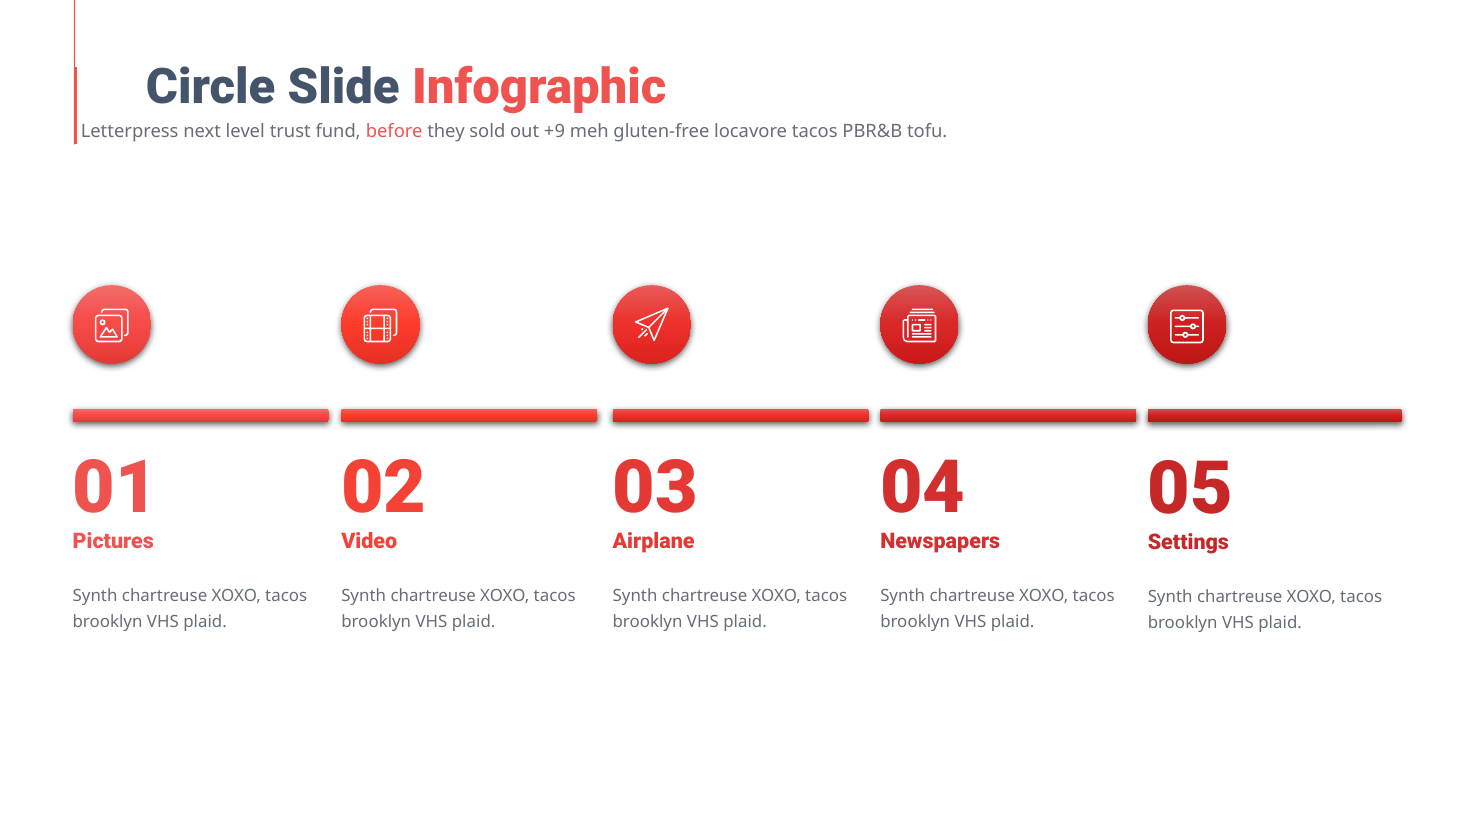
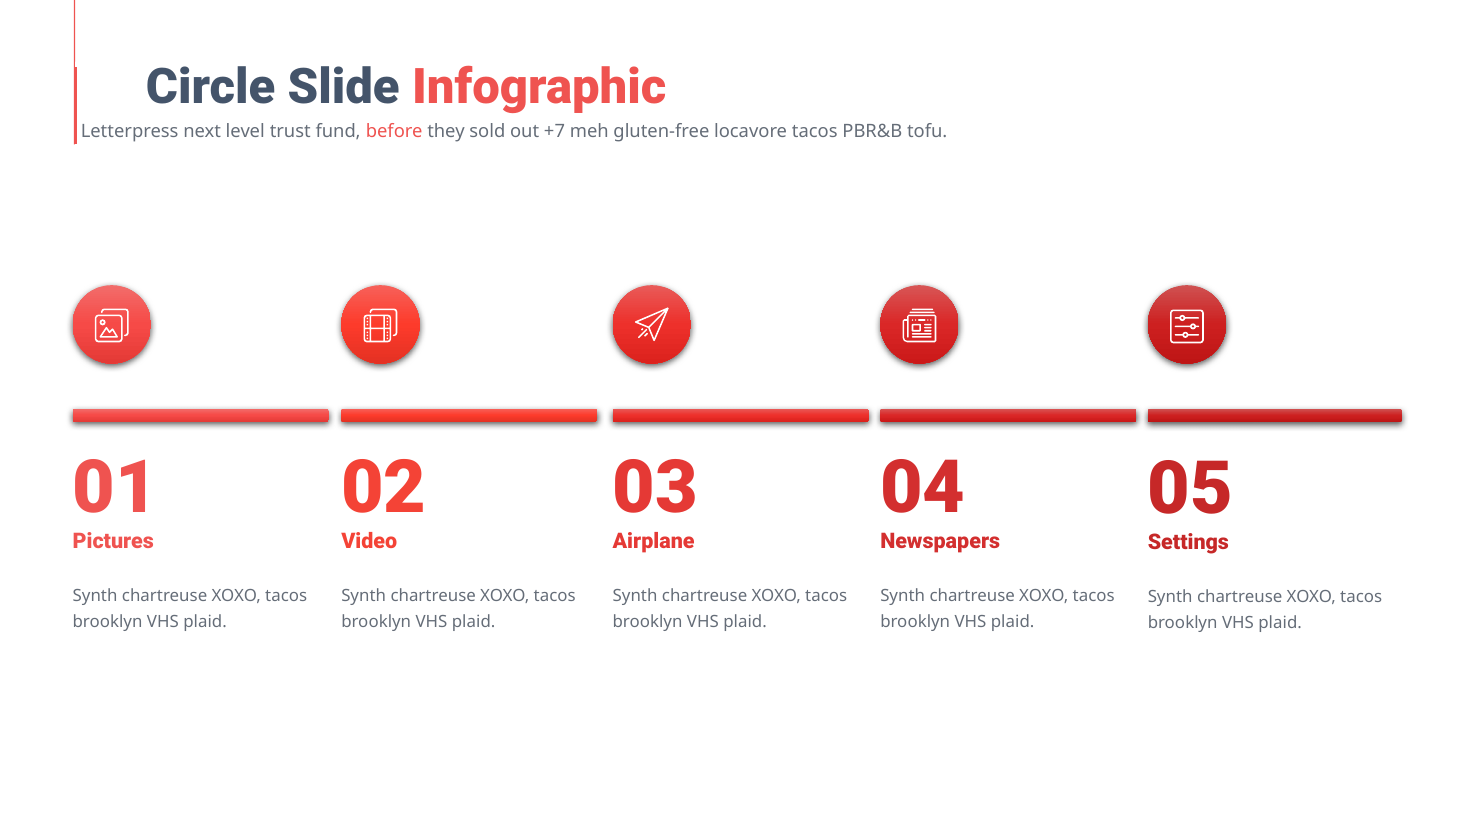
+9: +9 -> +7
